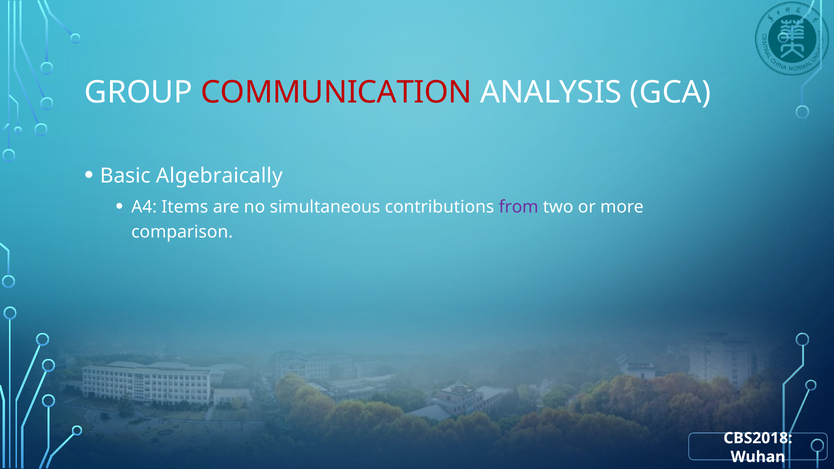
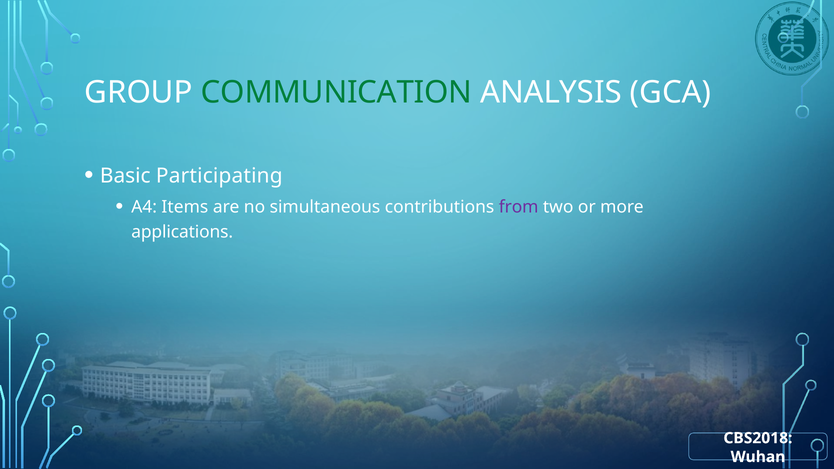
COMMUNICATION colour: red -> green
Algebraically: Algebraically -> Participating
comparison: comparison -> applications
